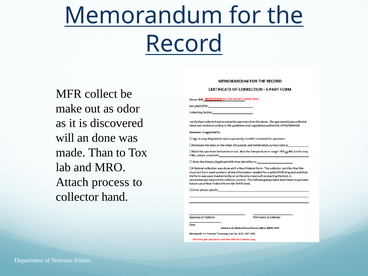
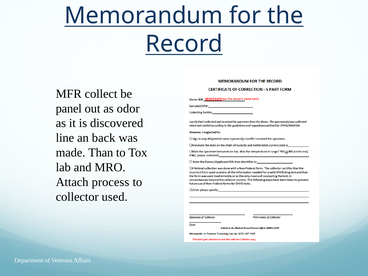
make: make -> panel
will: will -> line
done: done -> back
hand: hand -> used
